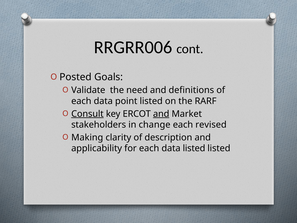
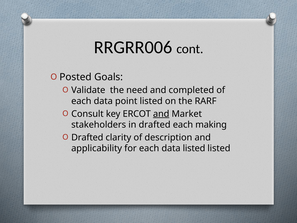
definitions: definitions -> completed
Consult underline: present -> none
in change: change -> drafted
revised: revised -> making
Making at (87, 137): Making -> Drafted
